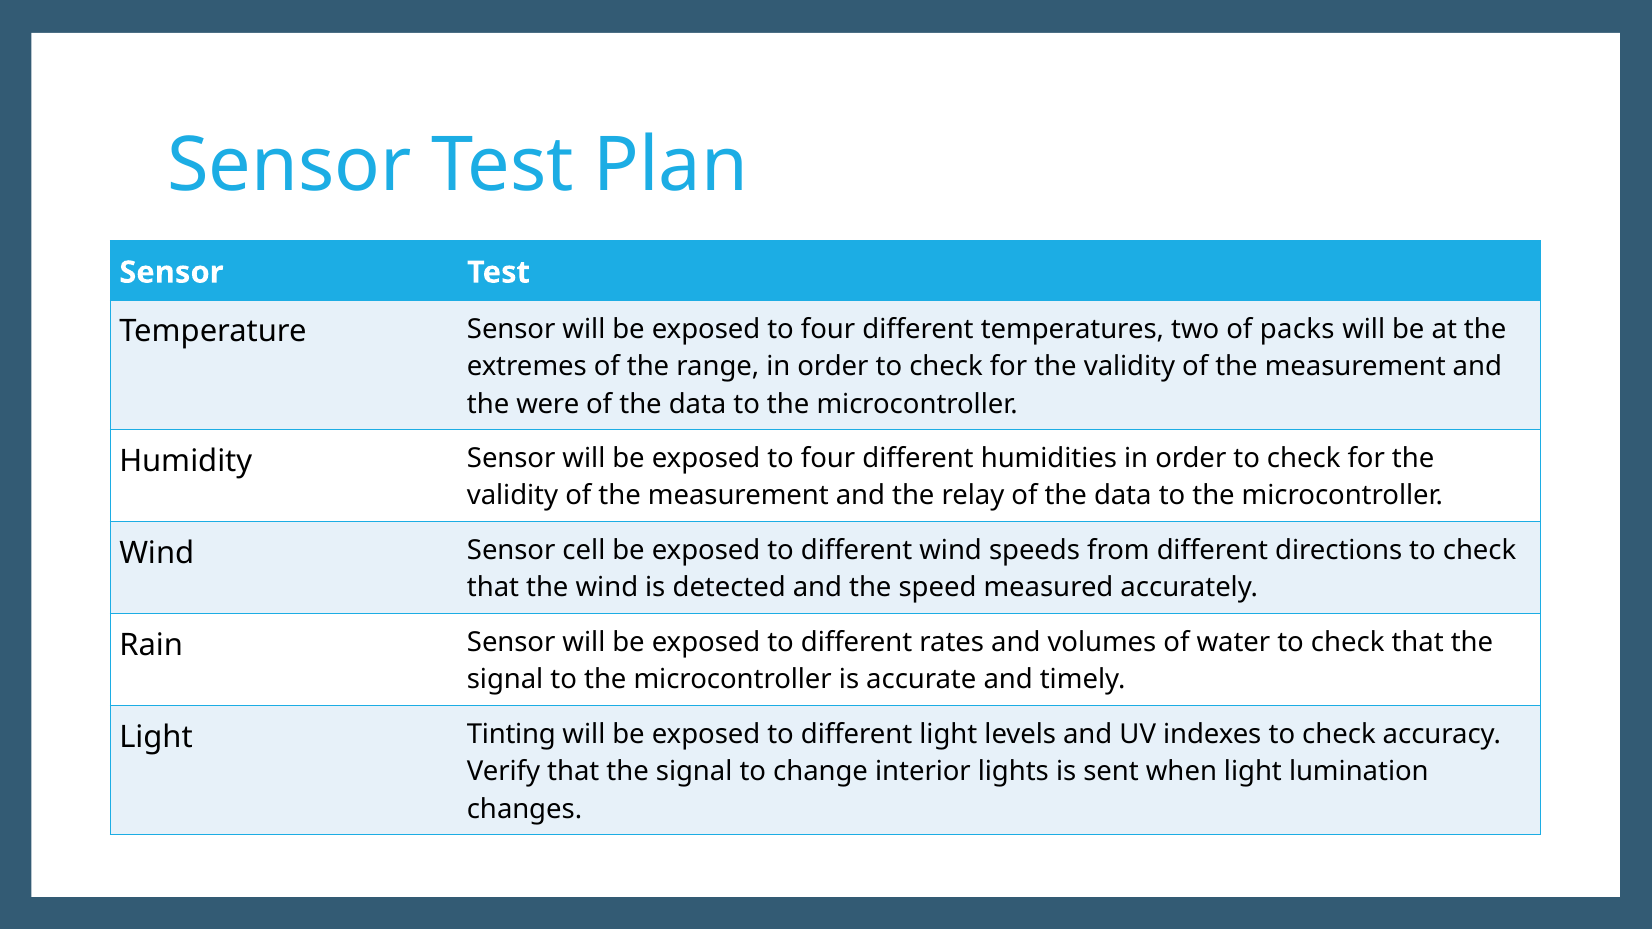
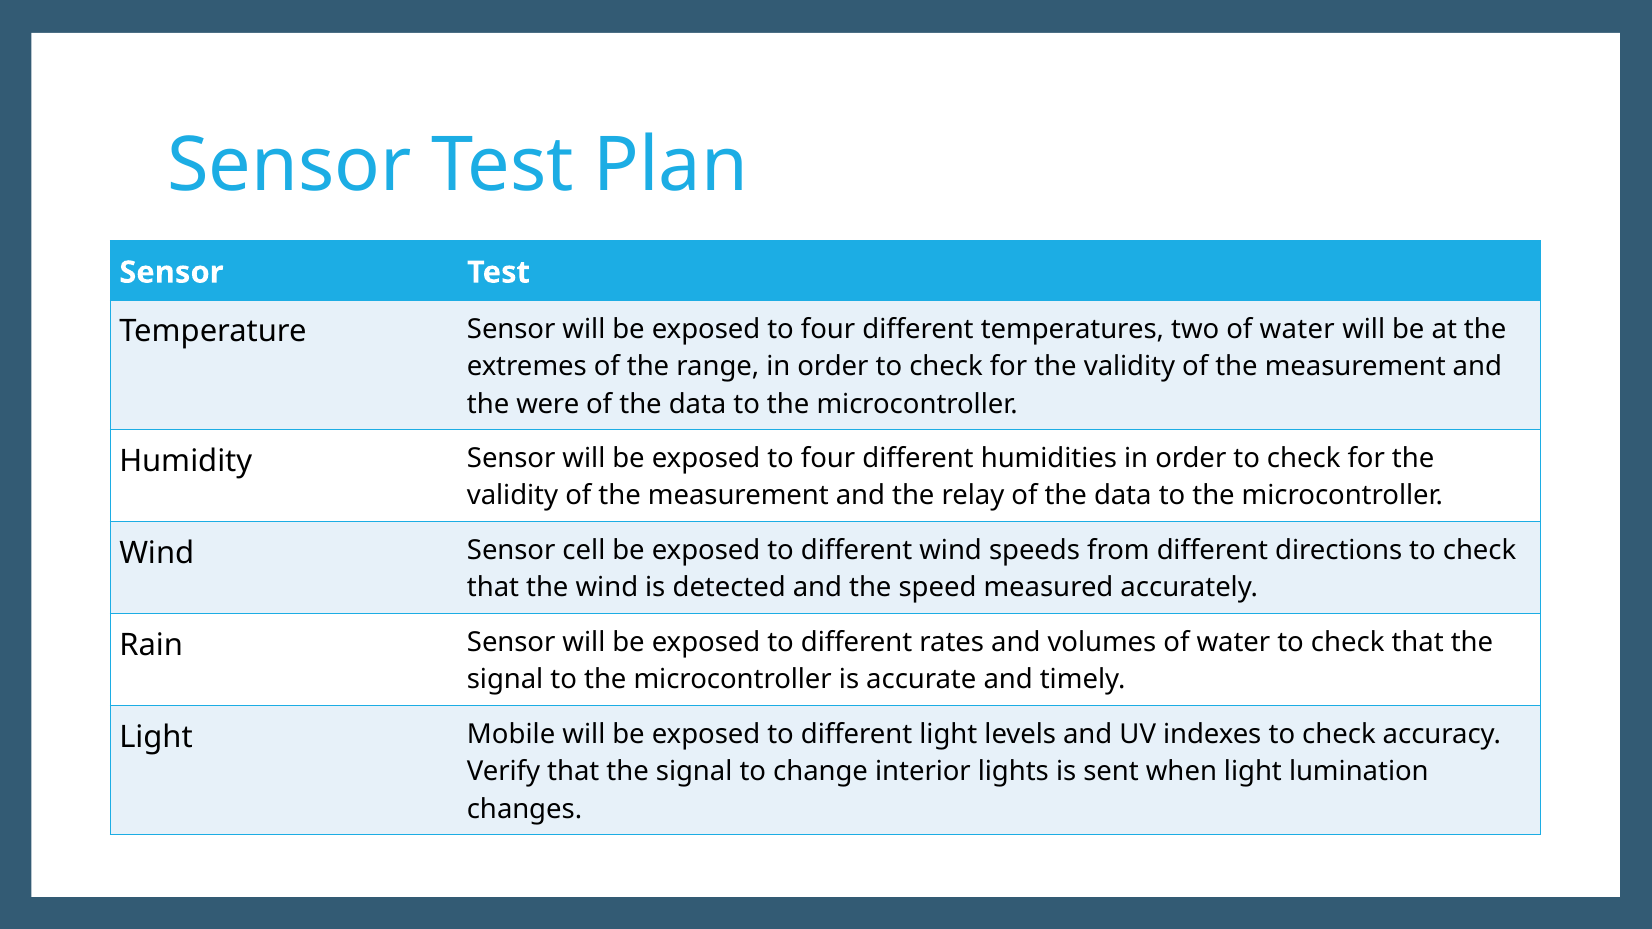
two of packs: packs -> water
Tinting: Tinting -> Mobile
